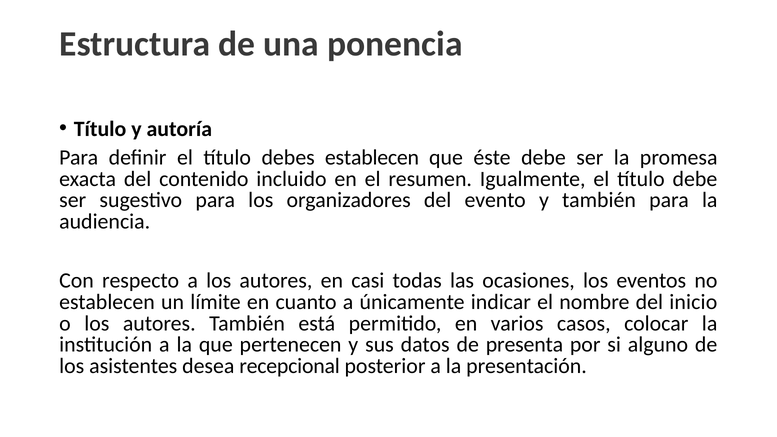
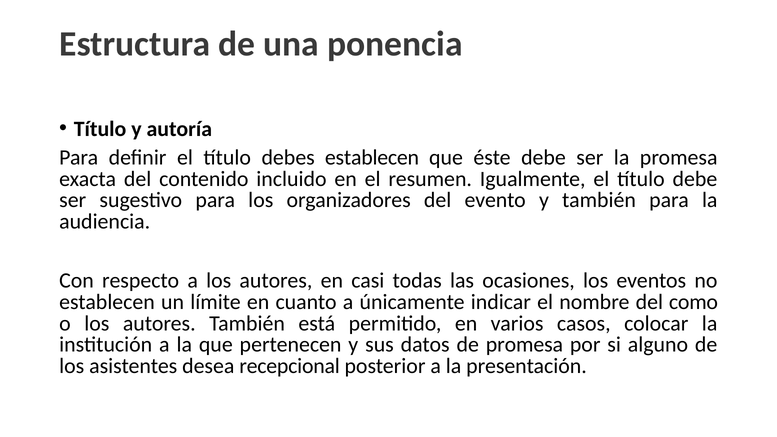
inicio: inicio -> como
de presenta: presenta -> promesa
